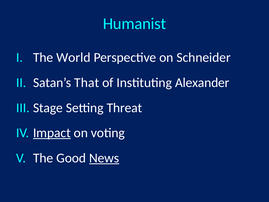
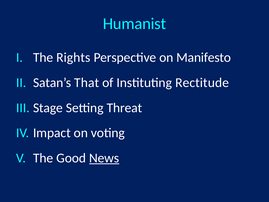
World: World -> Rights
Schneider: Schneider -> Manifesto
Alexander: Alexander -> Rectitude
Impact underline: present -> none
